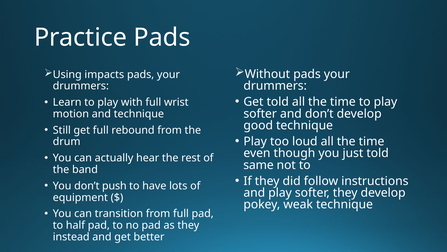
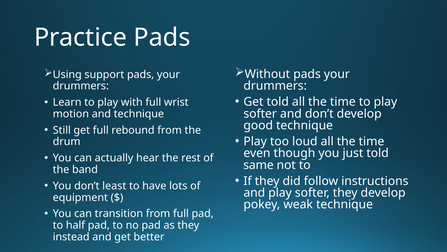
impacts: impacts -> support
push: push -> least
